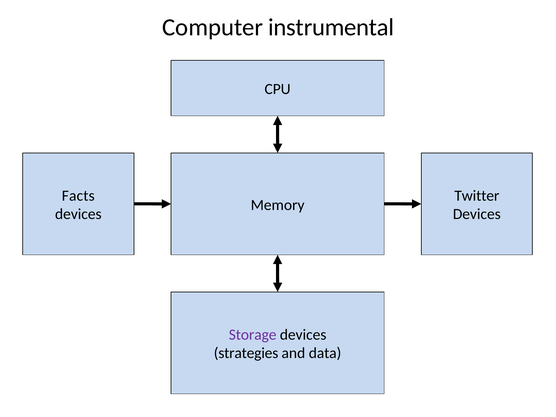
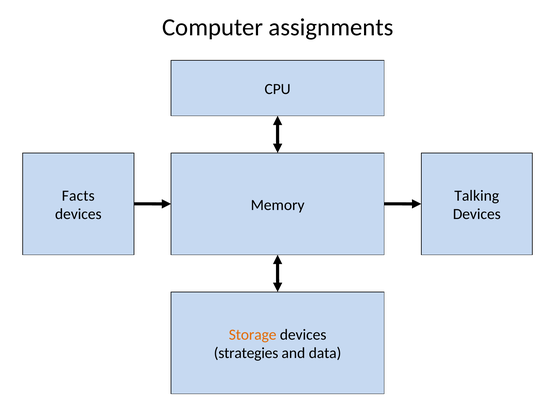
instrumental: instrumental -> assignments
Twitter: Twitter -> Talking
Storage colour: purple -> orange
